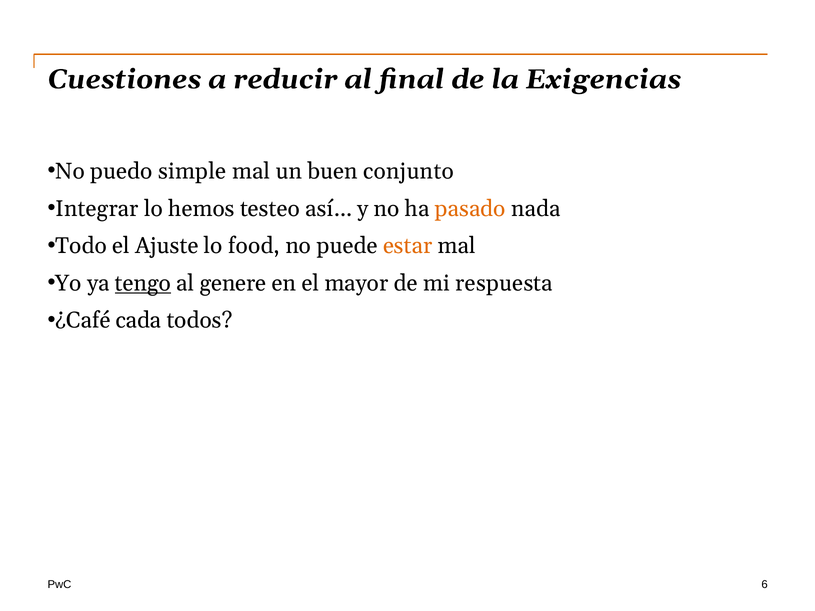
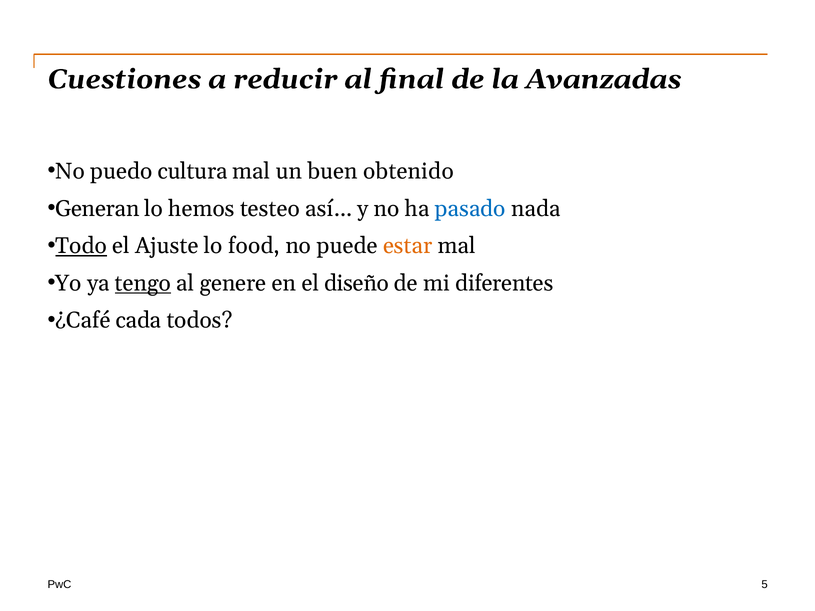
Exigencias: Exigencias -> Avanzadas
simple: simple -> cultura
conjunto: conjunto -> obtenido
Integrar: Integrar -> Generan
pasado colour: orange -> blue
Todo underline: none -> present
mayor: mayor -> diseño
respuesta: respuesta -> diferentes
6: 6 -> 5
